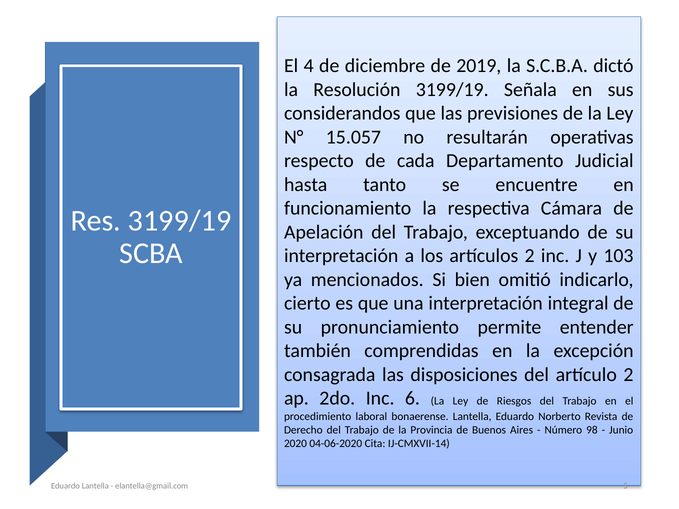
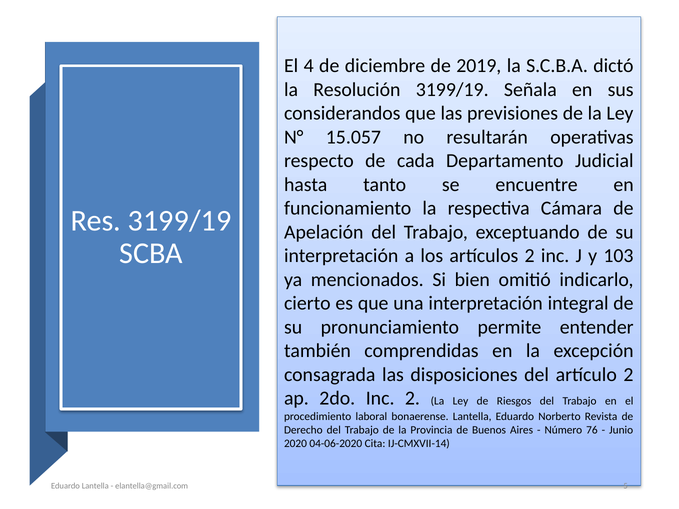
Inc 6: 6 -> 2
98: 98 -> 76
